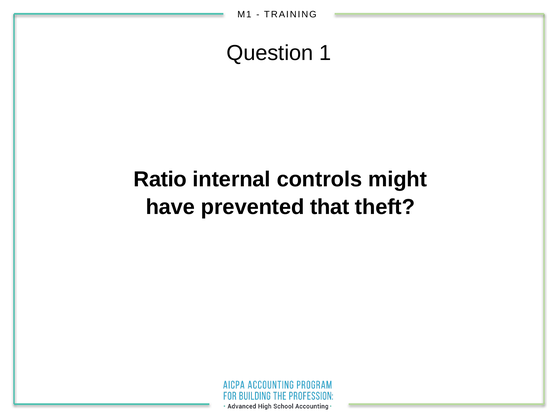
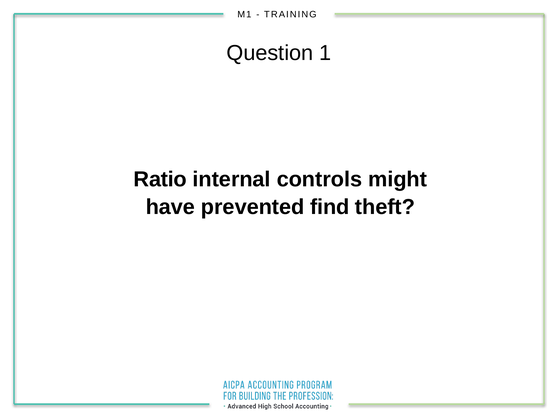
that: that -> find
